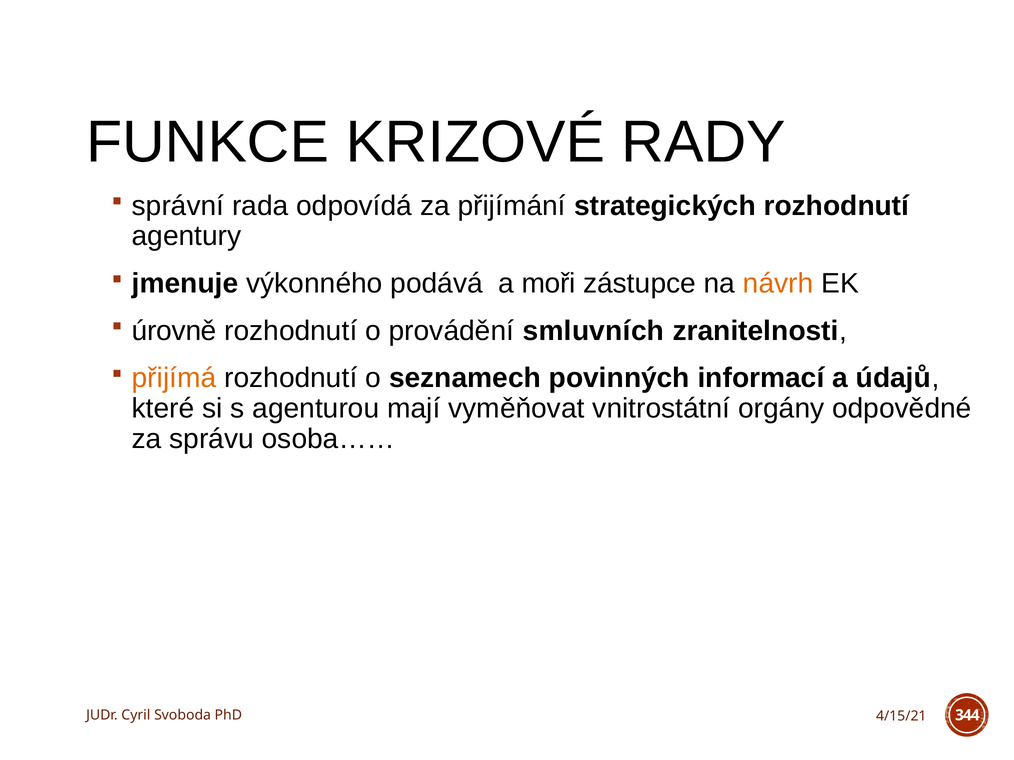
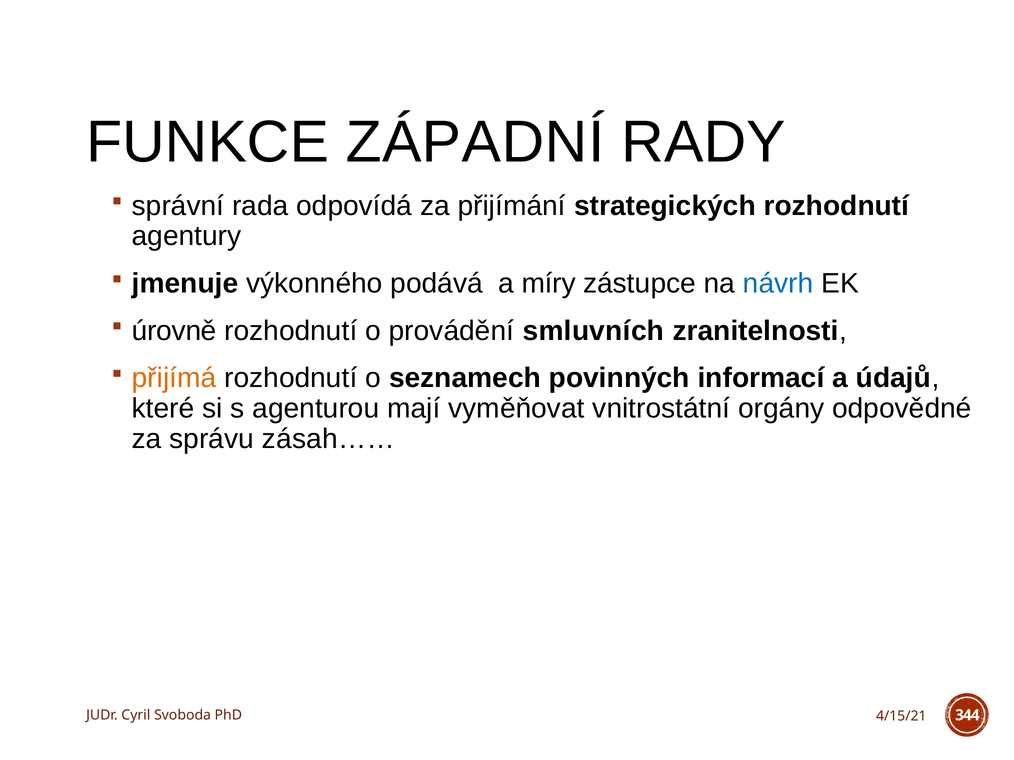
KRIZOVÉ: KRIZOVÉ -> ZÁPADNÍ
moři: moři -> míry
návrh colour: orange -> blue
osoba……: osoba…… -> zásah……
